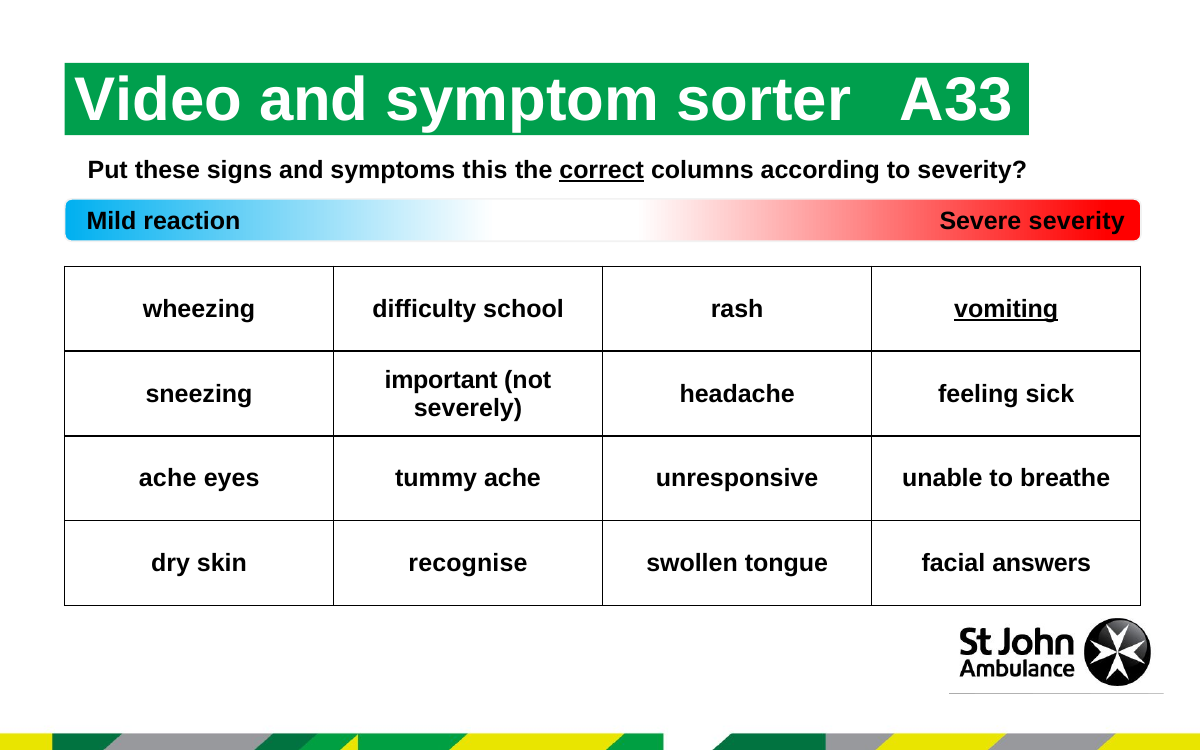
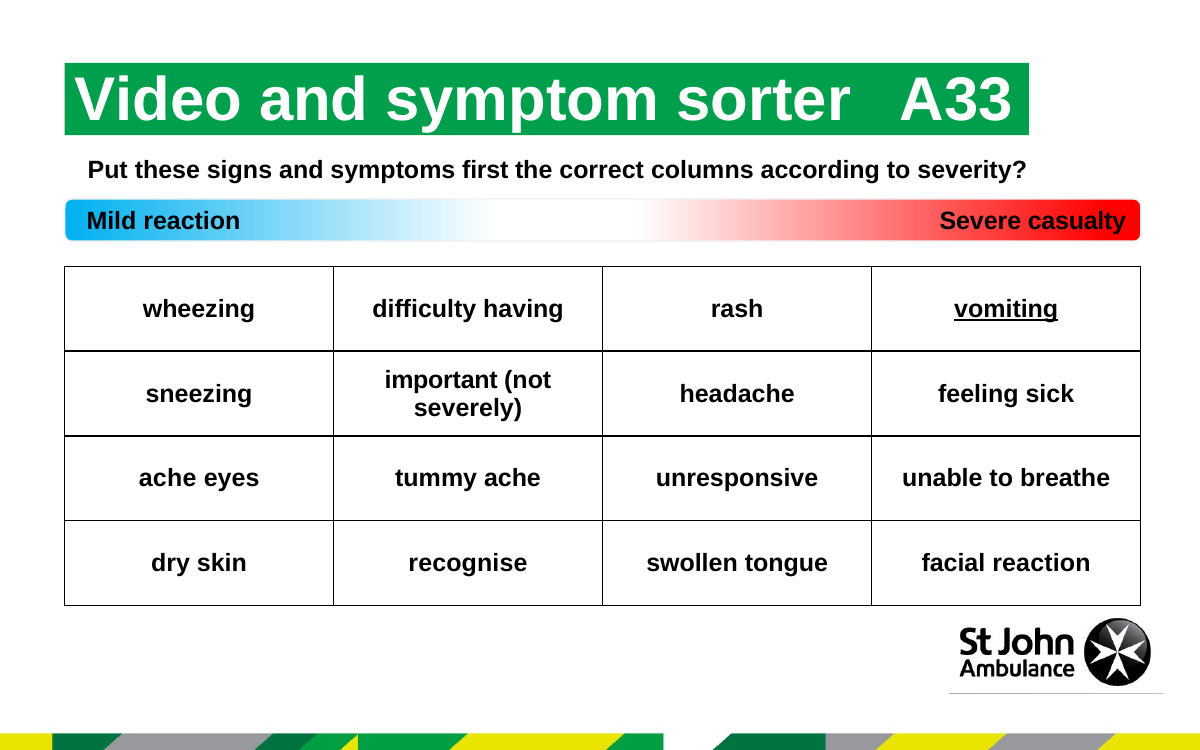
this: this -> first
correct underline: present -> none
Severe severity: severity -> casualty
school: school -> having
facial answers: answers -> reaction
